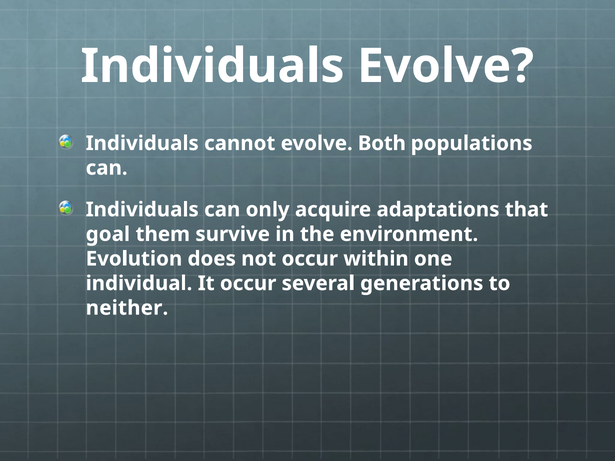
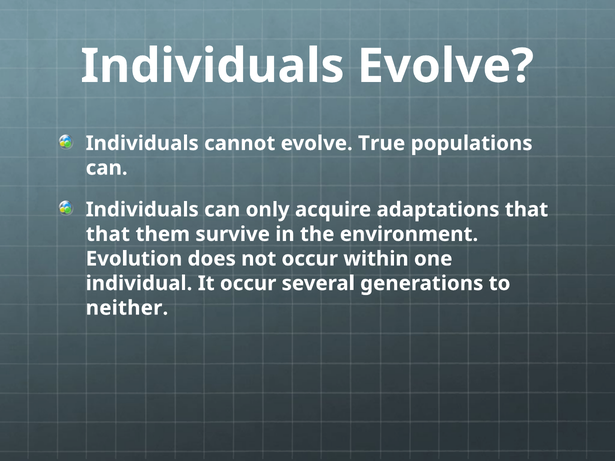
Both: Both -> True
goal at (108, 234): goal -> that
